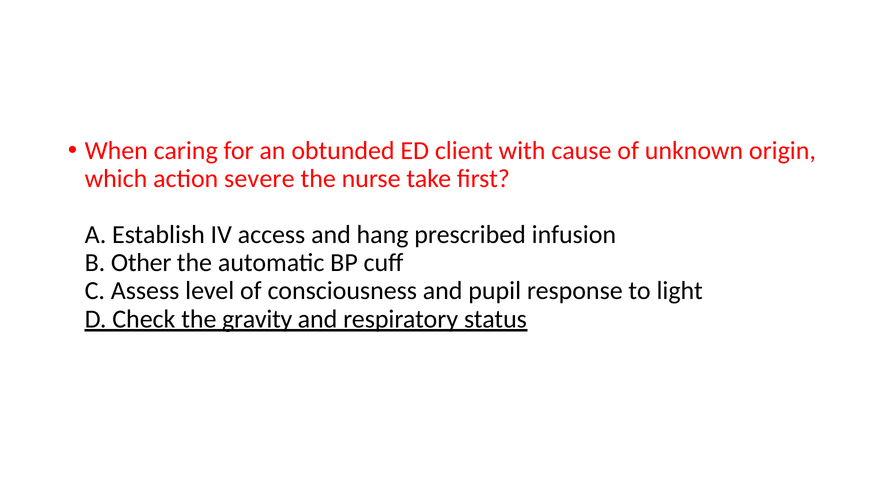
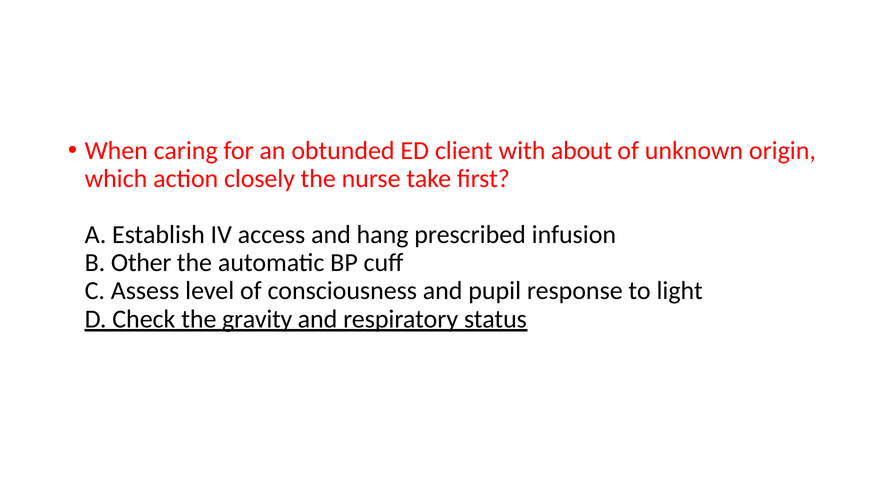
cause: cause -> about
severe: severe -> closely
